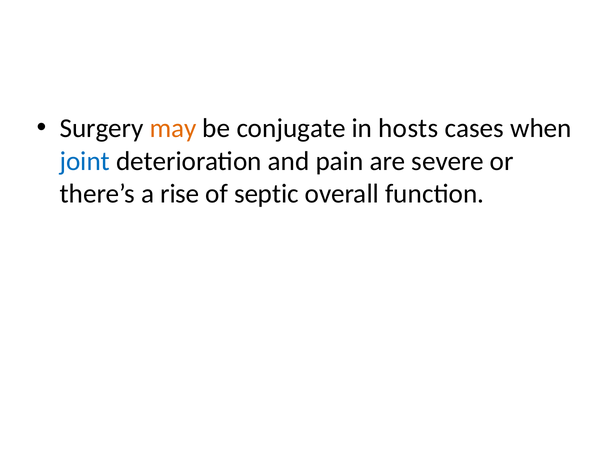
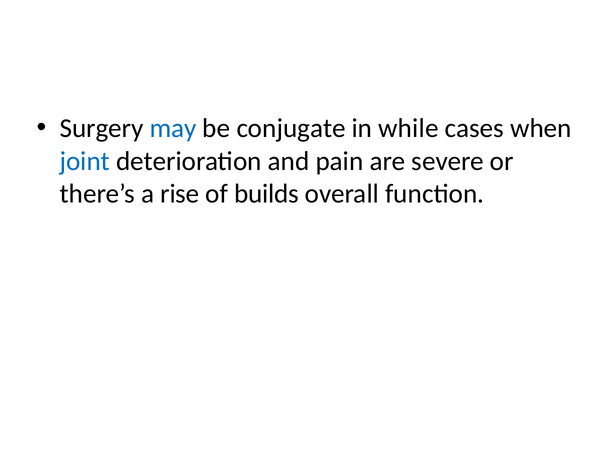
may colour: orange -> blue
hosts: hosts -> while
septic: septic -> builds
